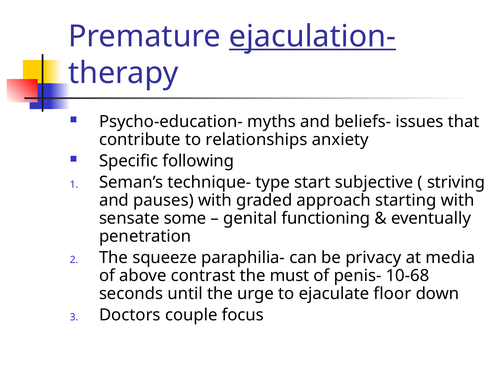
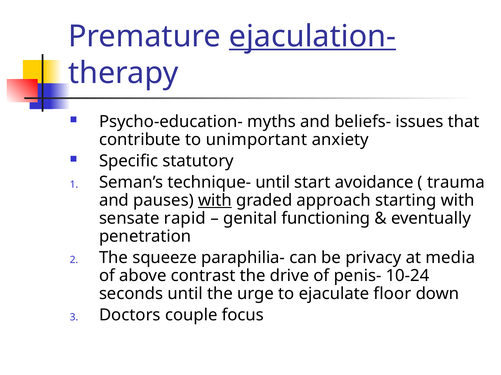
relationships: relationships -> unimportant
following: following -> statutory
technique- type: type -> until
subjective: subjective -> avoidance
striving: striving -> trauma
with at (215, 201) underline: none -> present
some: some -> rapid
must: must -> drive
10-68: 10-68 -> 10-24
